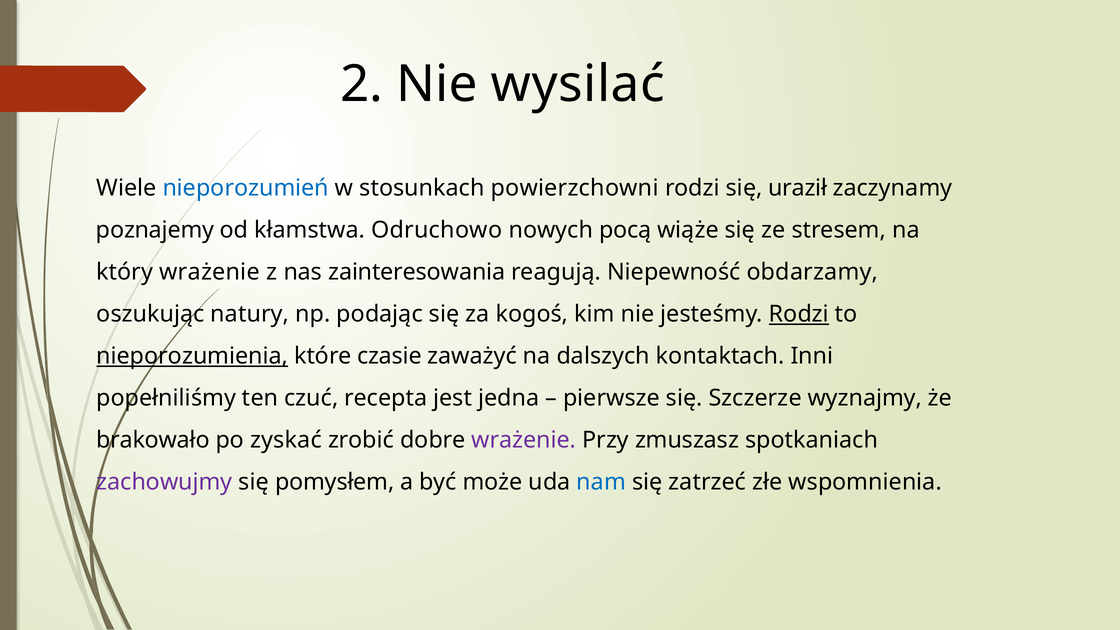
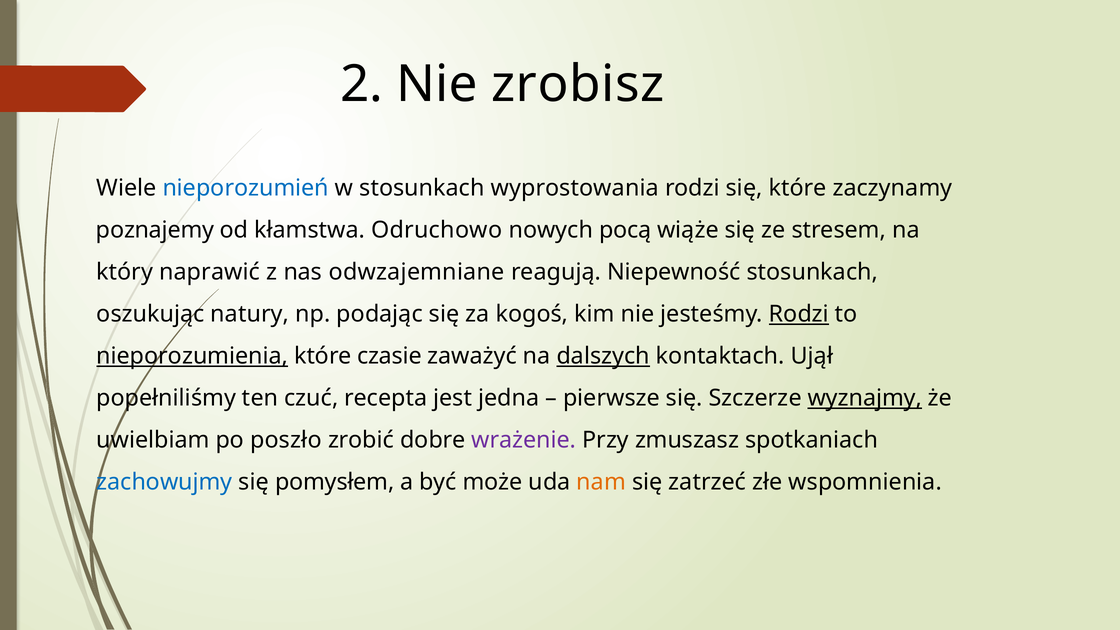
wysilać: wysilać -> zrobisz
powierzchowni: powierzchowni -> wyprostowania
się uraził: uraził -> które
który wrażenie: wrażenie -> naprawić
zainteresowania: zainteresowania -> odwzajemniane
Niepewność obdarzamy: obdarzamy -> stosunkach
dalszych underline: none -> present
Inni: Inni -> Ujął
wyznajmy underline: none -> present
brakowało: brakowało -> uwielbiam
zyskać: zyskać -> poszło
zachowujmy colour: purple -> blue
nam colour: blue -> orange
